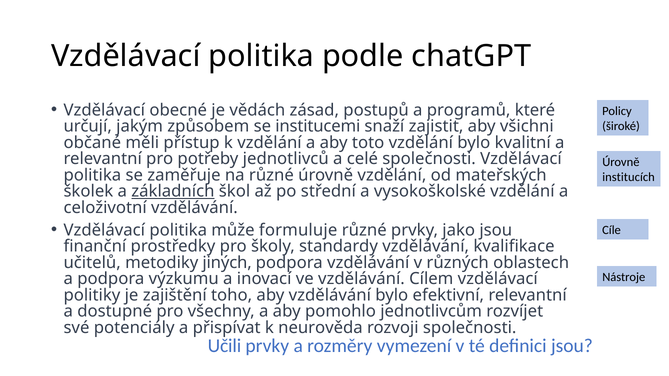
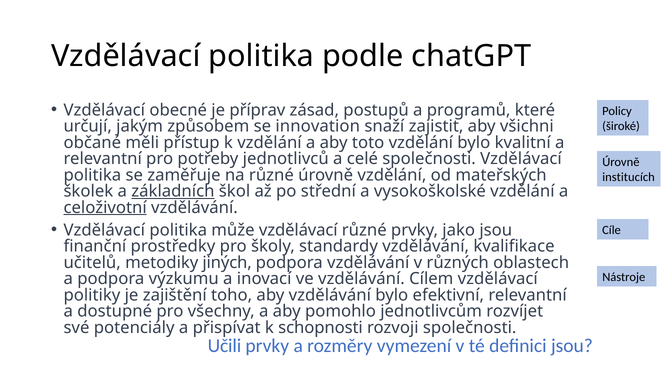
vědách: vědách -> příprav
institucemi: institucemi -> innovation
celoživotní underline: none -> present
může formuluje: formuluje -> vzdělávací
neurověda: neurověda -> schopnosti
